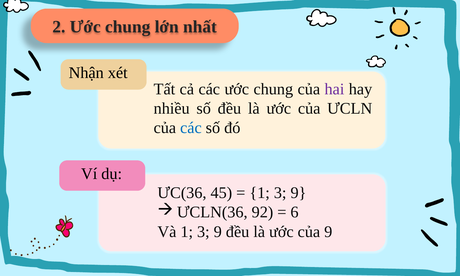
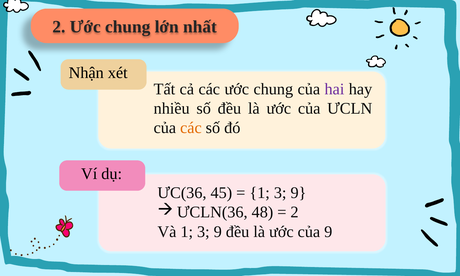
các at (191, 128) colour: blue -> orange
92: 92 -> 48
6 at (295, 212): 6 -> 2
